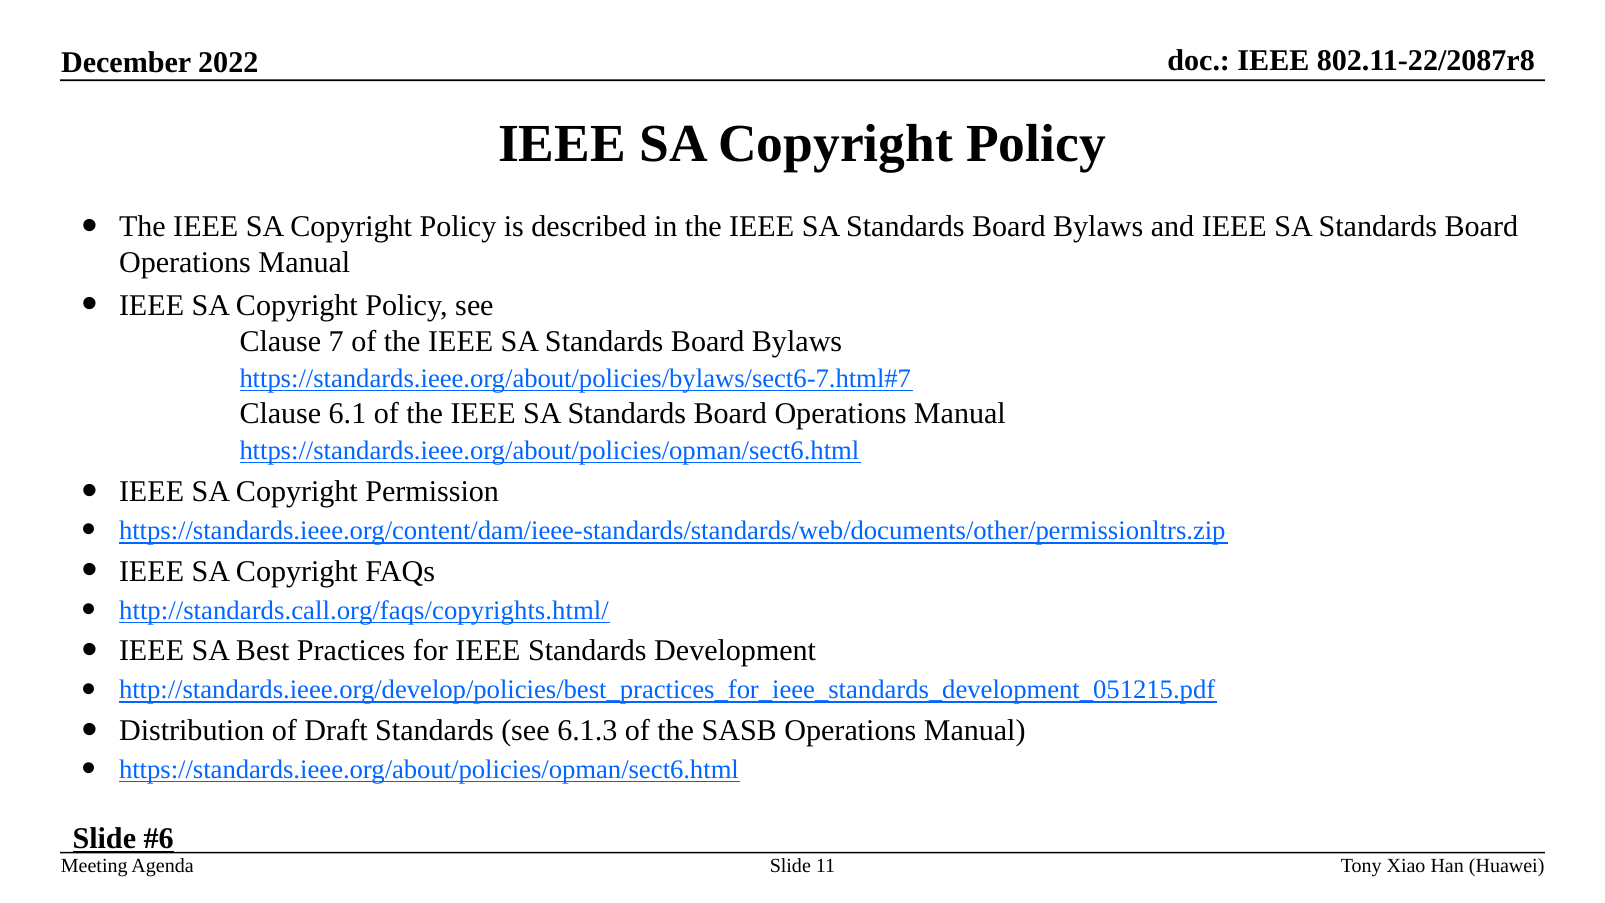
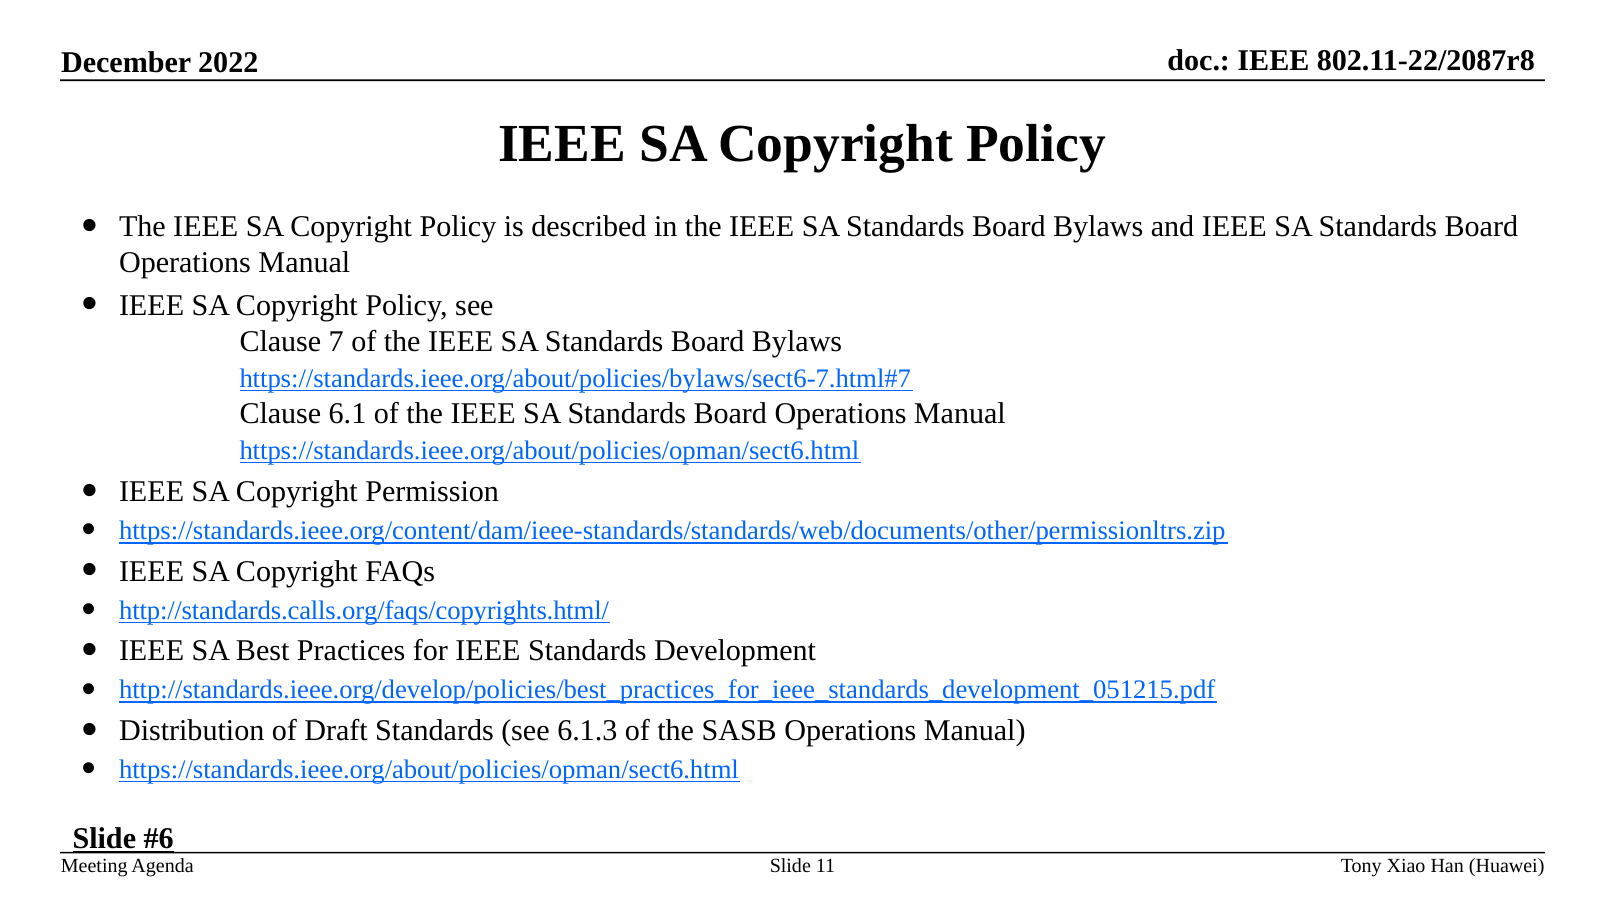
http://standards.call.org/faqs/copyrights.html/: http://standards.call.org/faqs/copyrights.html/ -> http://standards.calls.org/faqs/copyrights.html/
